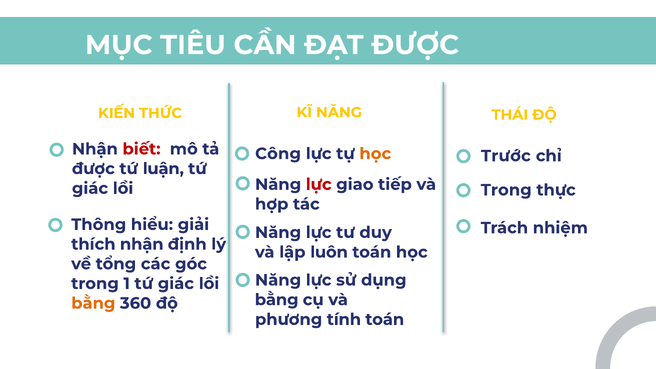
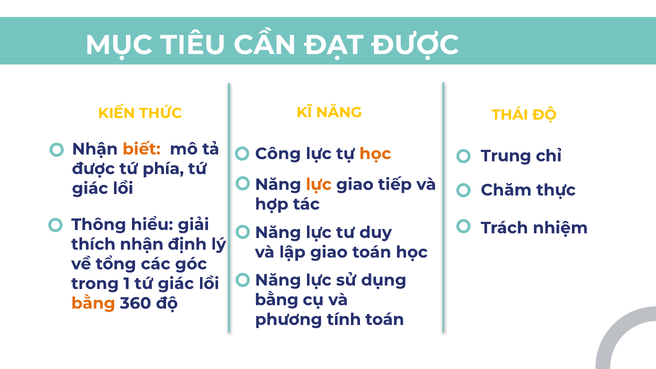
biết colour: red -> orange
Trước: Trước -> Trung
luận: luận -> phía
lực at (319, 184) colour: red -> orange
Trong at (506, 190): Trong -> Chăm
lập luôn: luôn -> giao
